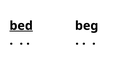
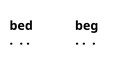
bed underline: present -> none
